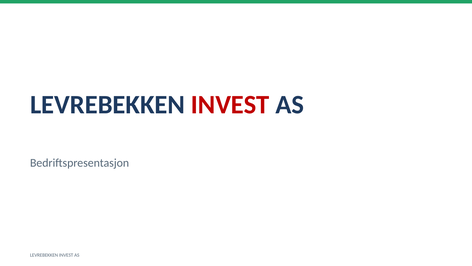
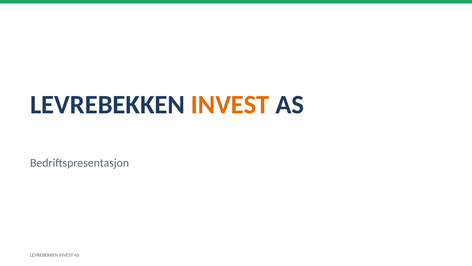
INVEST at (230, 105) colour: red -> orange
